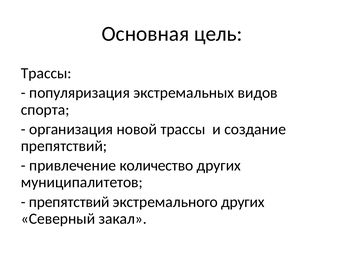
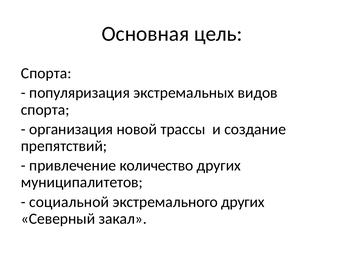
Трассы at (46, 73): Трассы -> Спорта
препятствий at (69, 202): препятствий -> социальной
